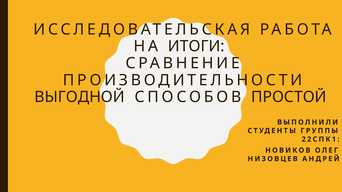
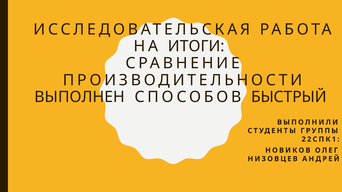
ВЫГОДНОЙ: ВЫГОДНОЙ -> ВЫПОЛНЕН
ПРОСТОЙ: ПРОСТОЙ -> БЫСТРЫЙ
